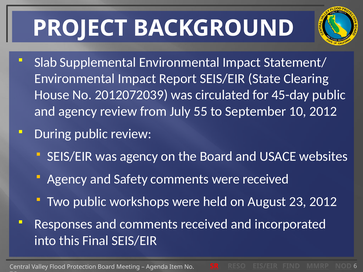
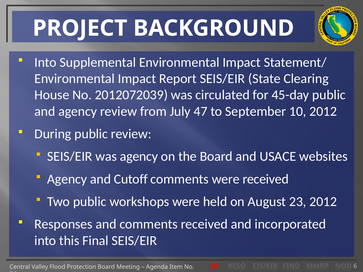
Slab at (46, 62): Slab -> Into
55: 55 -> 47
Safety: Safety -> Cutoff
